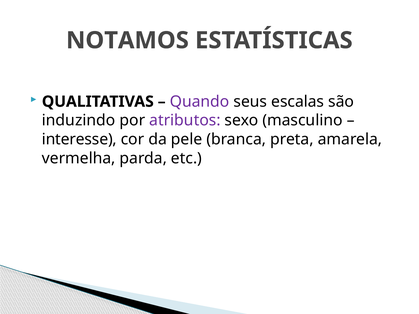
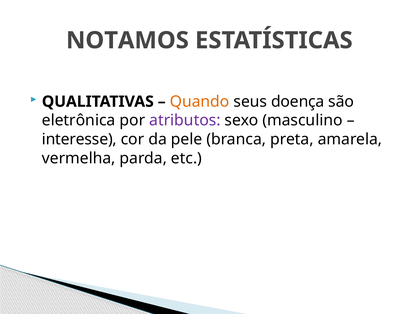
Quando colour: purple -> orange
escalas: escalas -> doença
induzindo: induzindo -> eletrônica
